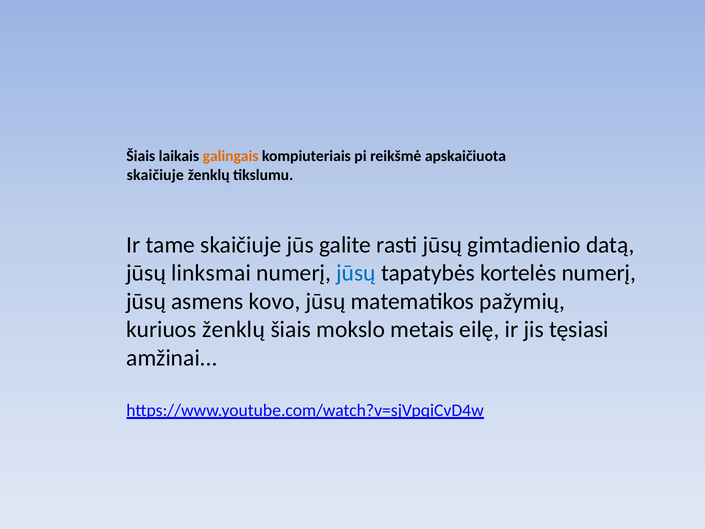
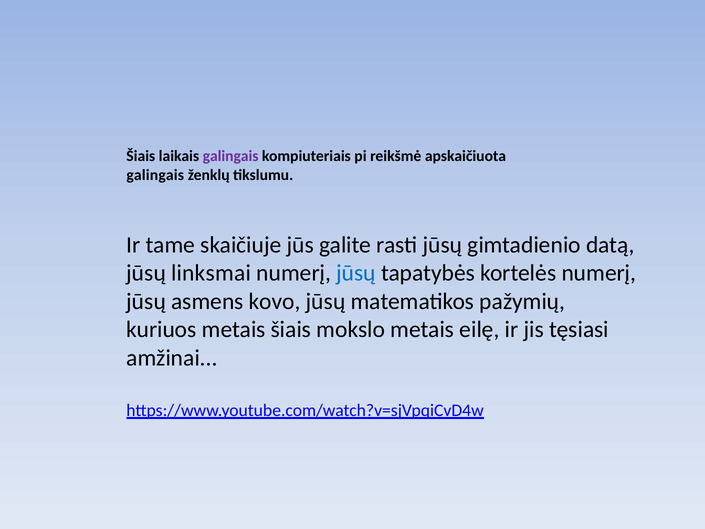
galingais at (231, 156) colour: orange -> purple
skaičiuje at (155, 175): skaičiuje -> galingais
kuriuos ženklų: ženklų -> metais
